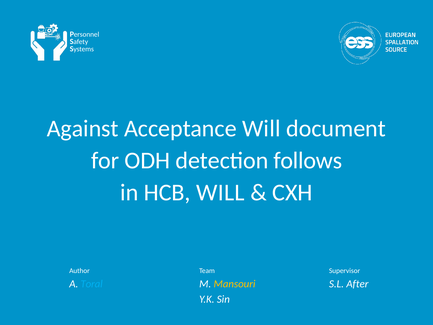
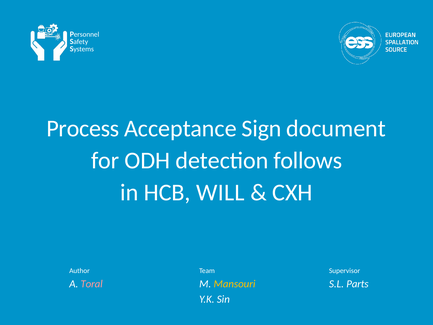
Against: Against -> Process
Acceptance Will: Will -> Sign
Toral colour: light blue -> pink
After: After -> Parts
